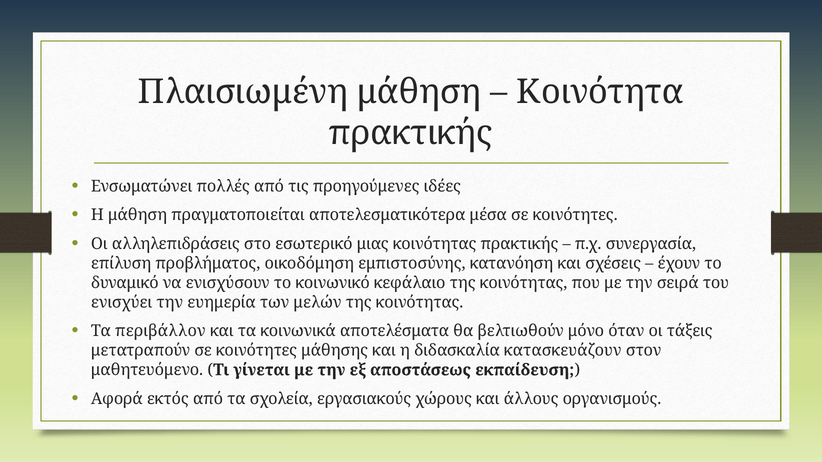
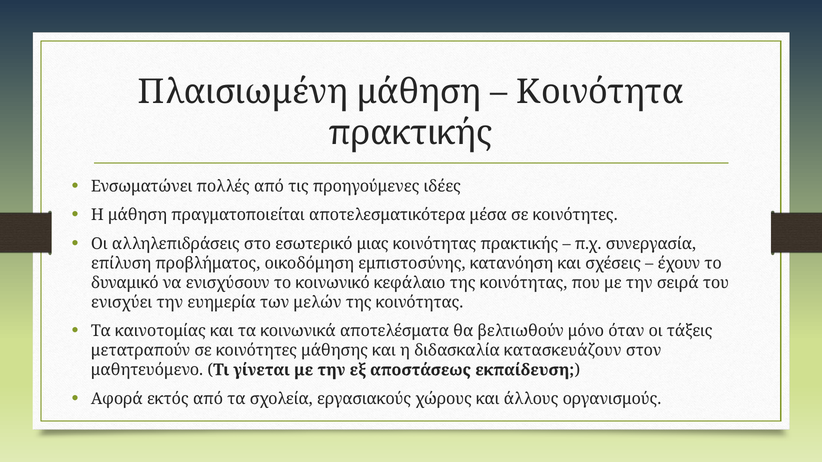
περιβάλλον: περιβάλλον -> καινοτομίας
